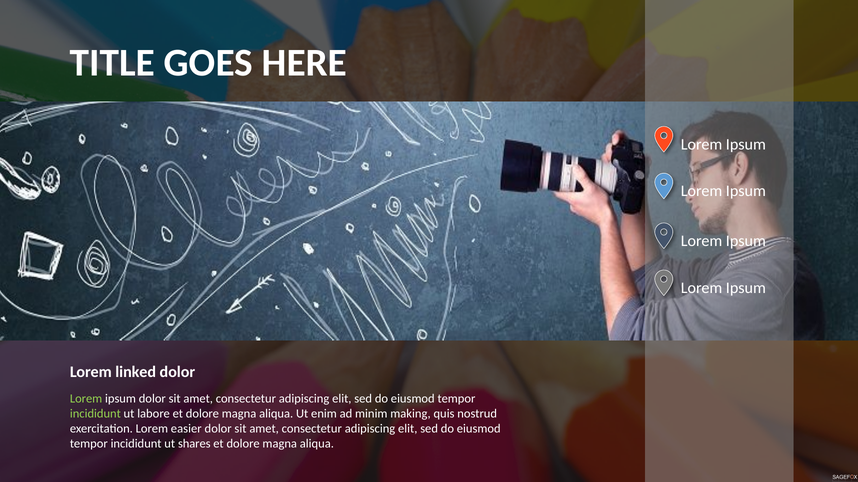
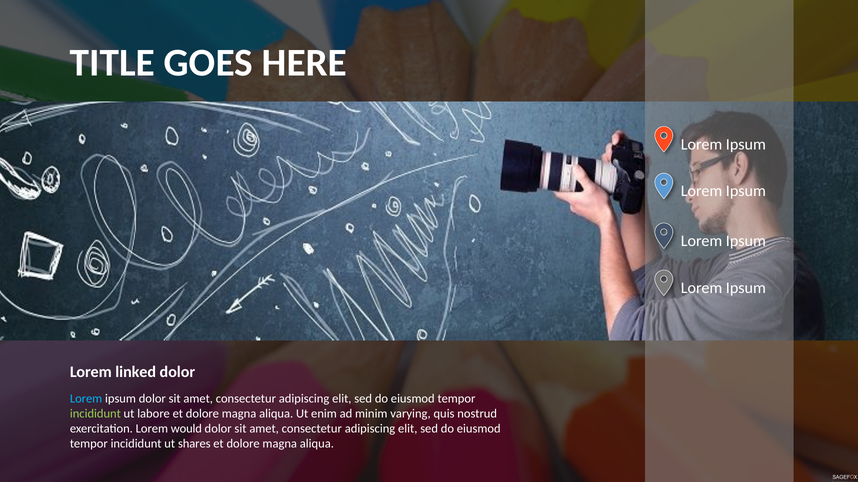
Lorem at (86, 399) colour: light green -> light blue
making: making -> varying
easier: easier -> would
